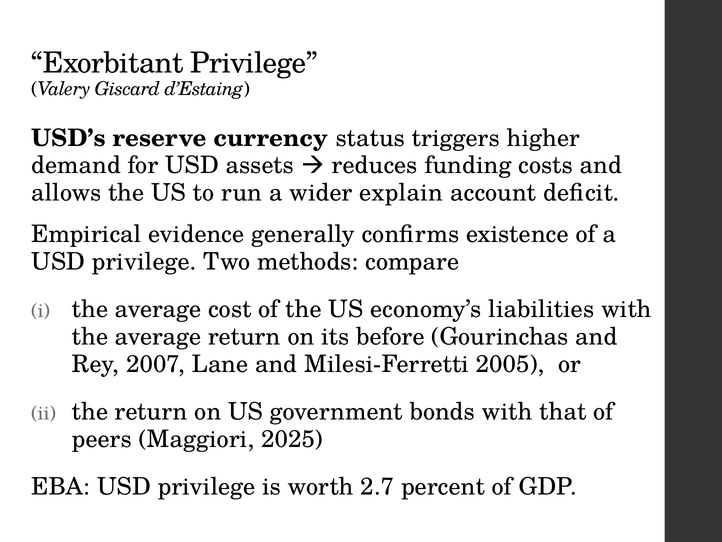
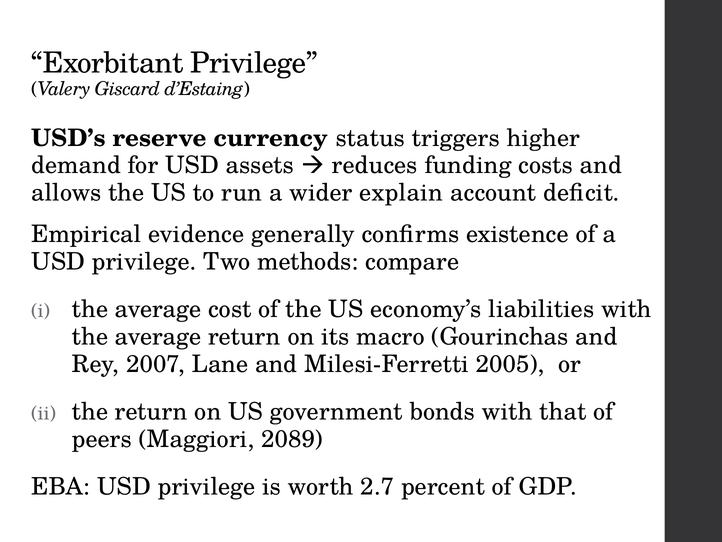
before: before -> macro
2025: 2025 -> 2089
